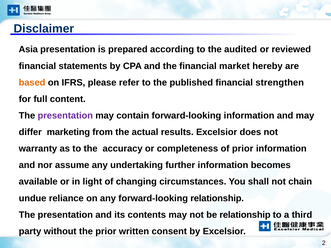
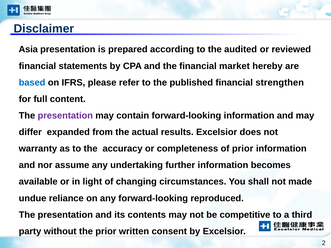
based colour: orange -> blue
marketing: marketing -> expanded
chain: chain -> made
forward-looking relationship: relationship -> reproduced
be relationship: relationship -> competitive
